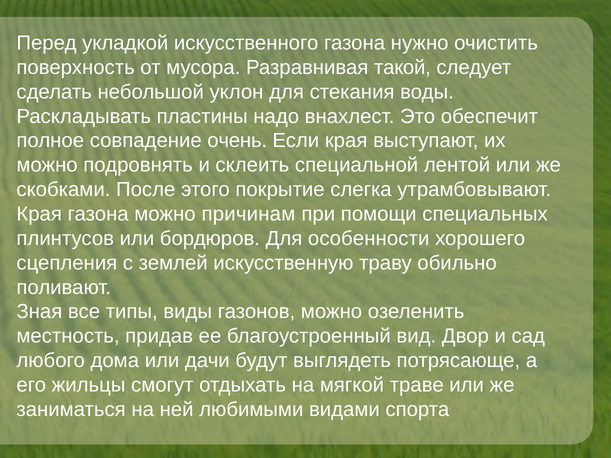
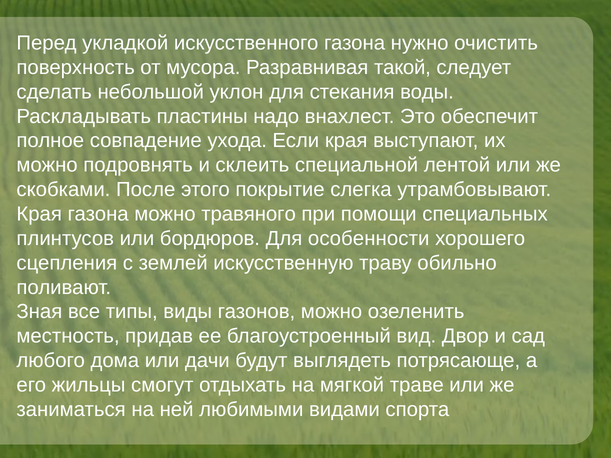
очень: очень -> ухода
причинам: причинам -> травяного
